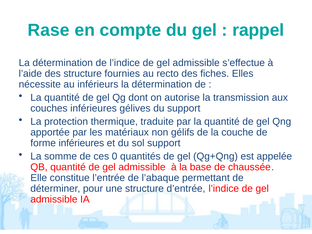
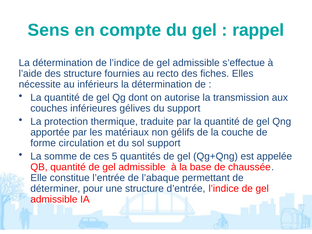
Rase: Rase -> Sens
forme inférieures: inférieures -> circulation
0: 0 -> 5
